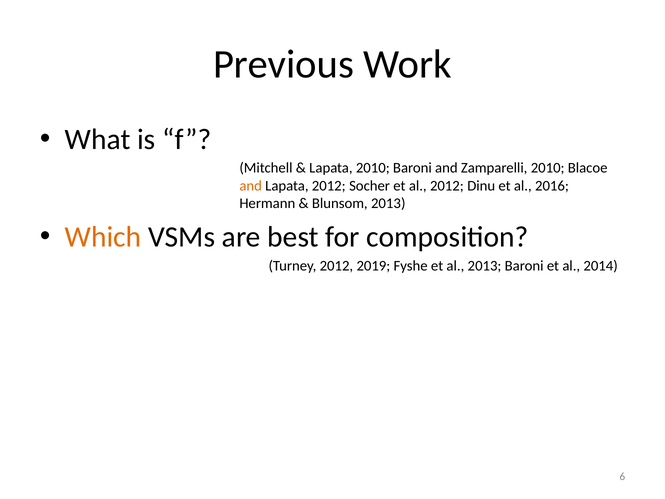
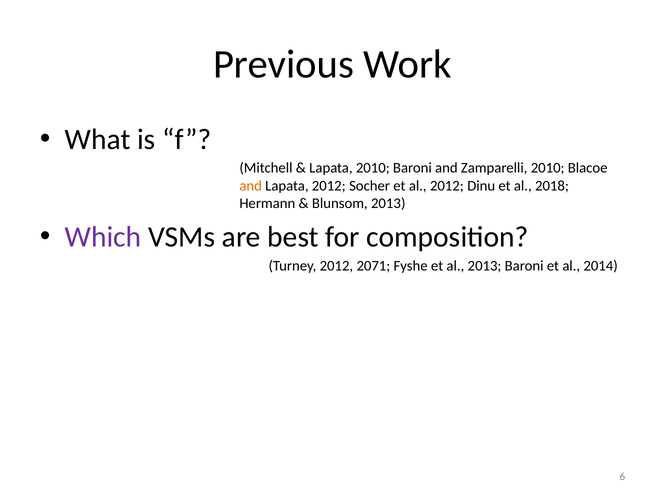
2016: 2016 -> 2018
Which colour: orange -> purple
2019: 2019 -> 2071
